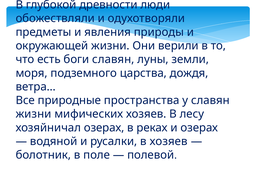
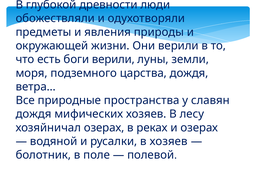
боги славян: славян -> верили
жизни at (34, 114): жизни -> дождя
